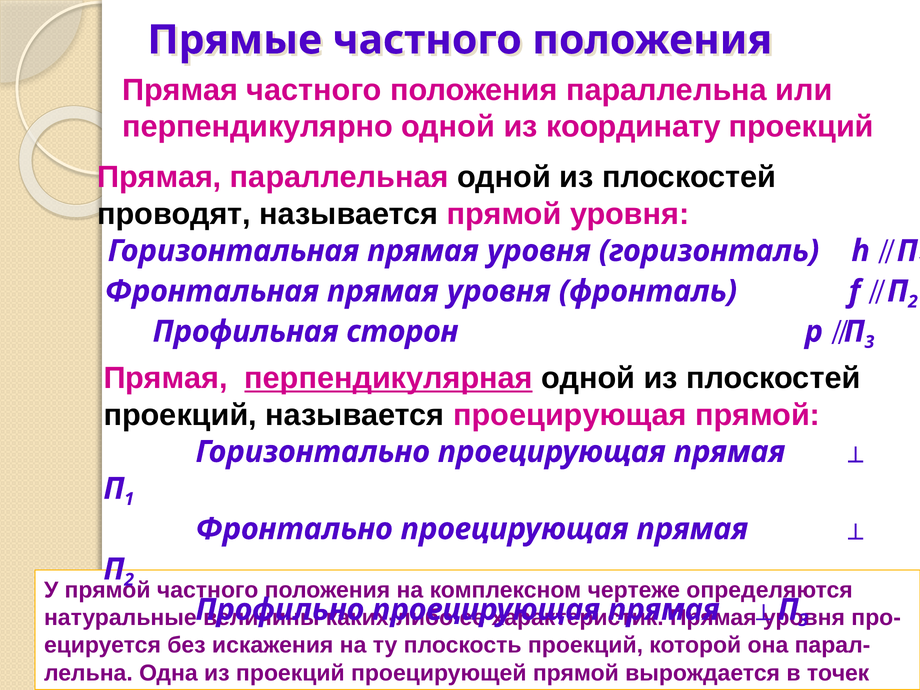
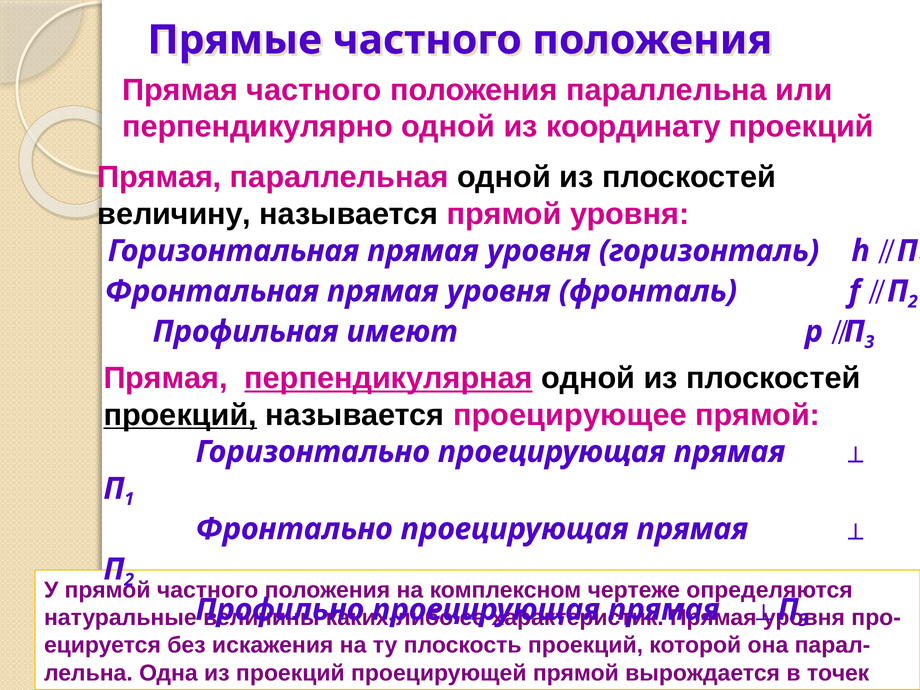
проводят: проводят -> величину
сторон: сторон -> имеют
проекций at (180, 415) underline: none -> present
называется проецирующая: проецирующая -> проецирующее
